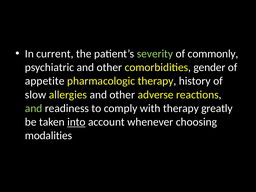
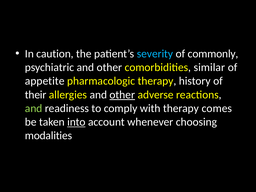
current: current -> caution
severity colour: light green -> light blue
gender: gender -> similar
slow: slow -> their
other at (122, 95) underline: none -> present
greatly: greatly -> comes
